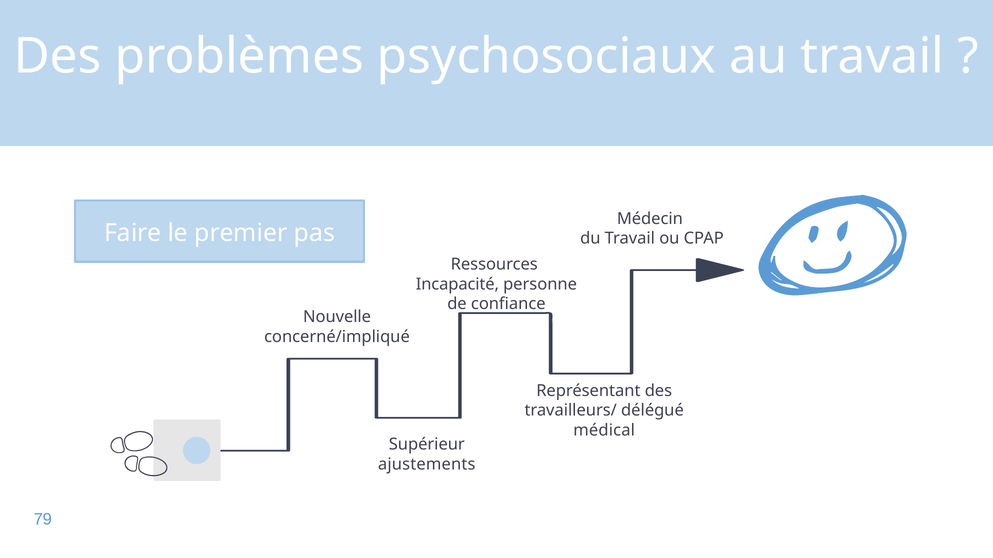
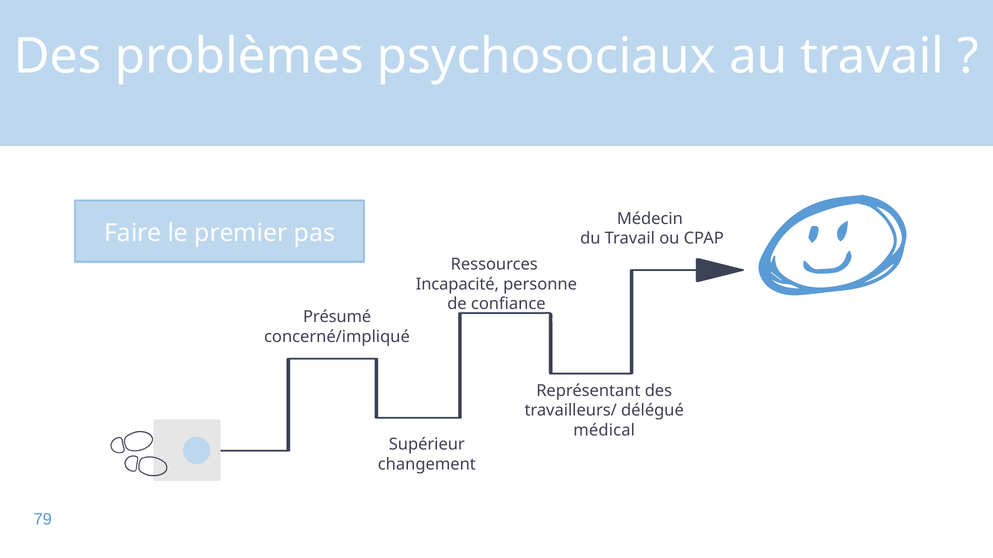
Nouvelle: Nouvelle -> Présumé
ajustements: ajustements -> changement
